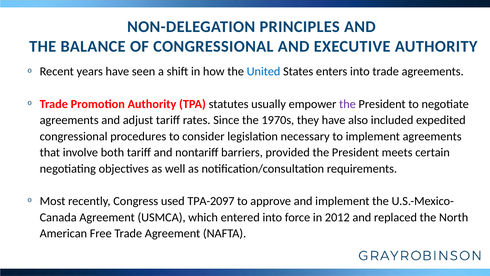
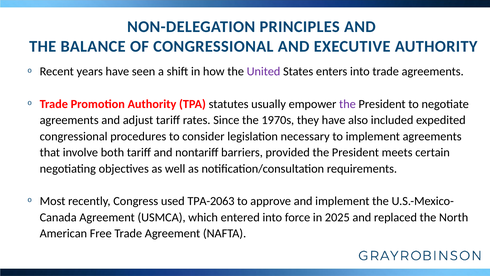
United colour: blue -> purple
TPA-2097: TPA-2097 -> TPA-2063
2012: 2012 -> 2025
